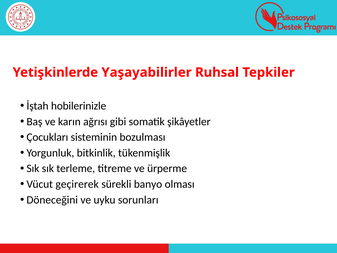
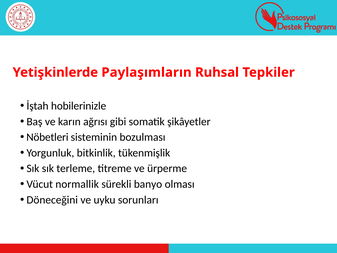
Yaşayabilirler: Yaşayabilirler -> Paylaşımların
Çocukları: Çocukları -> Nöbetleri
geçirerek: geçirerek -> normallik
